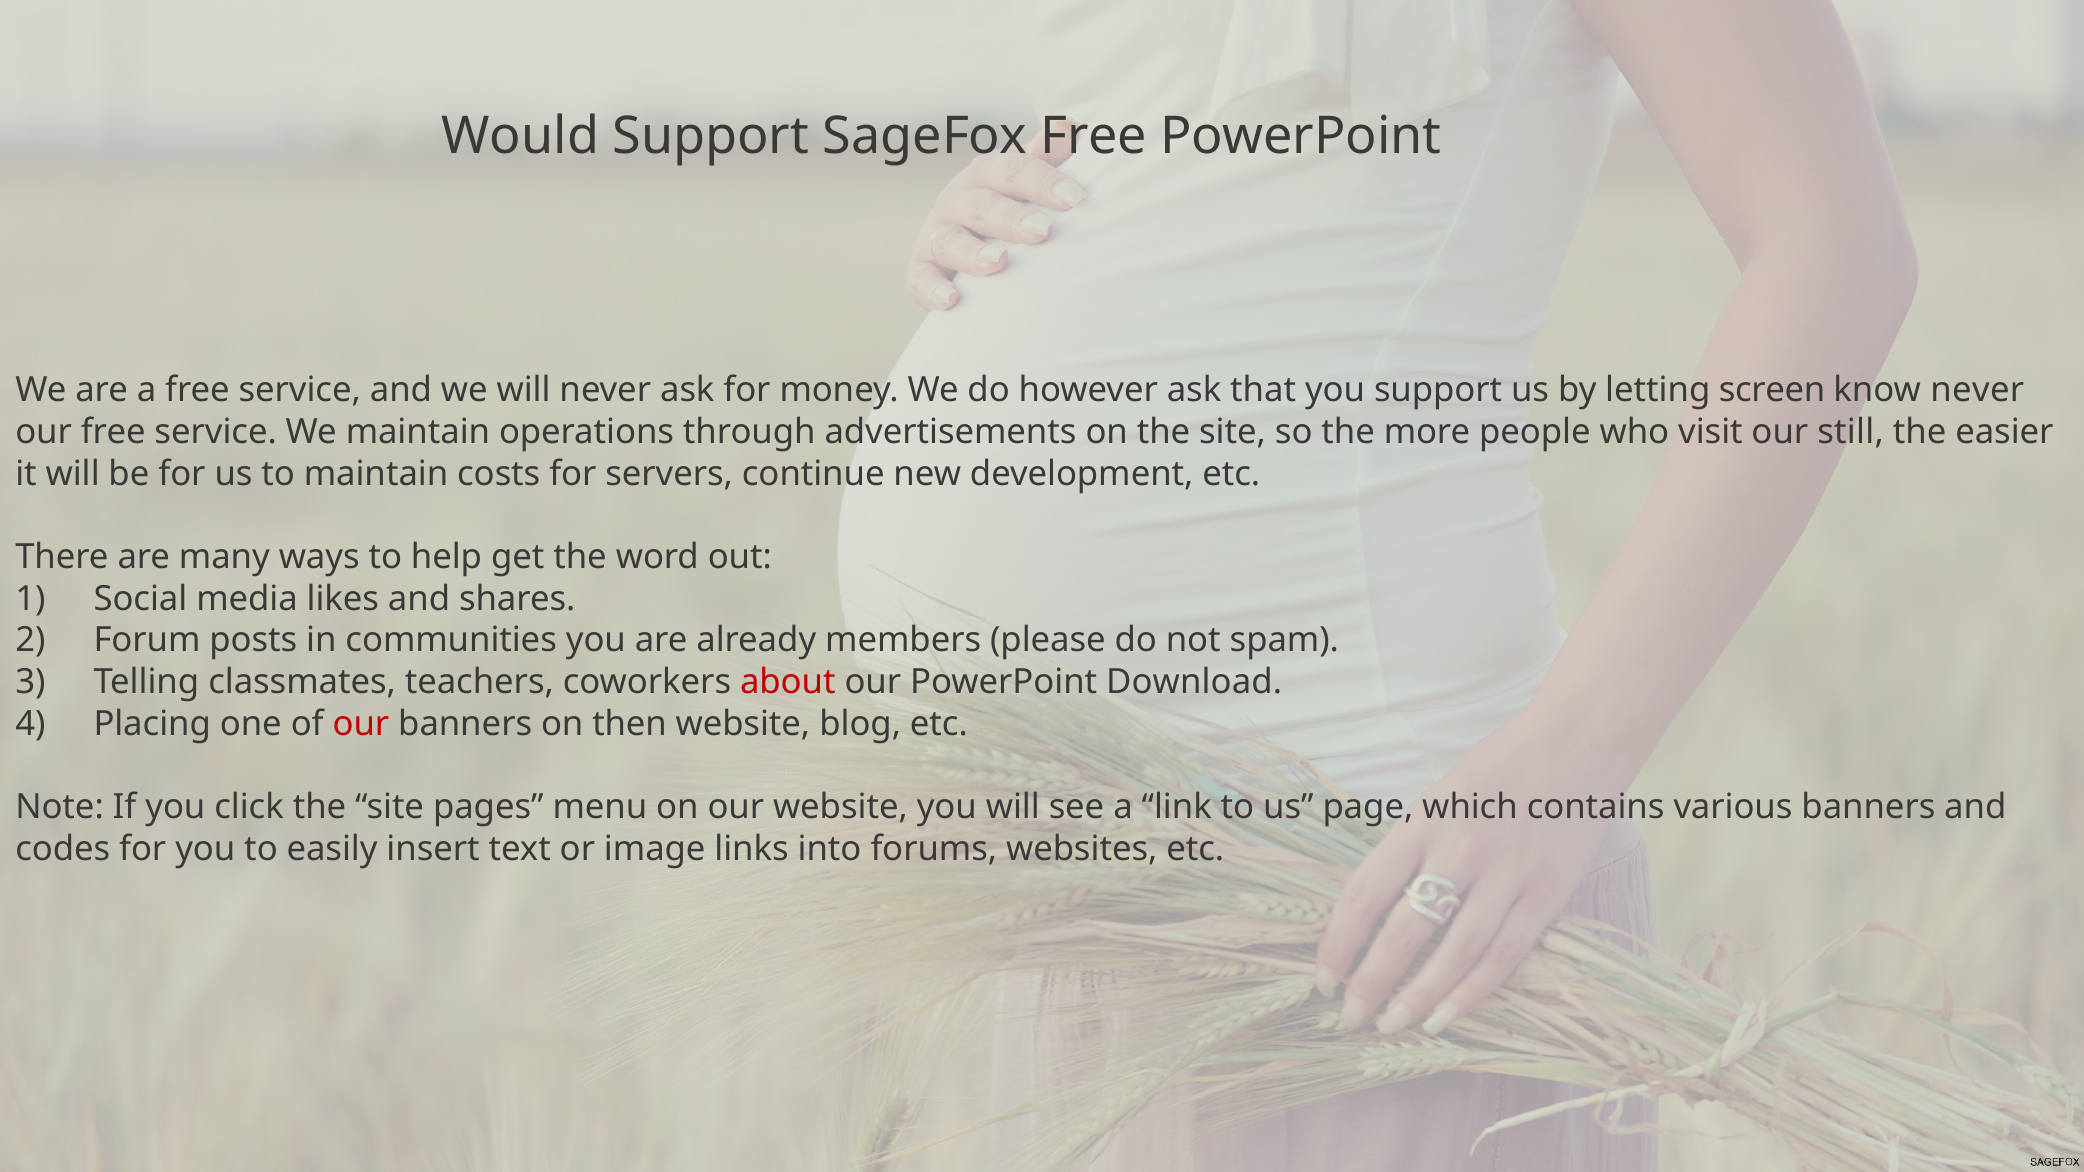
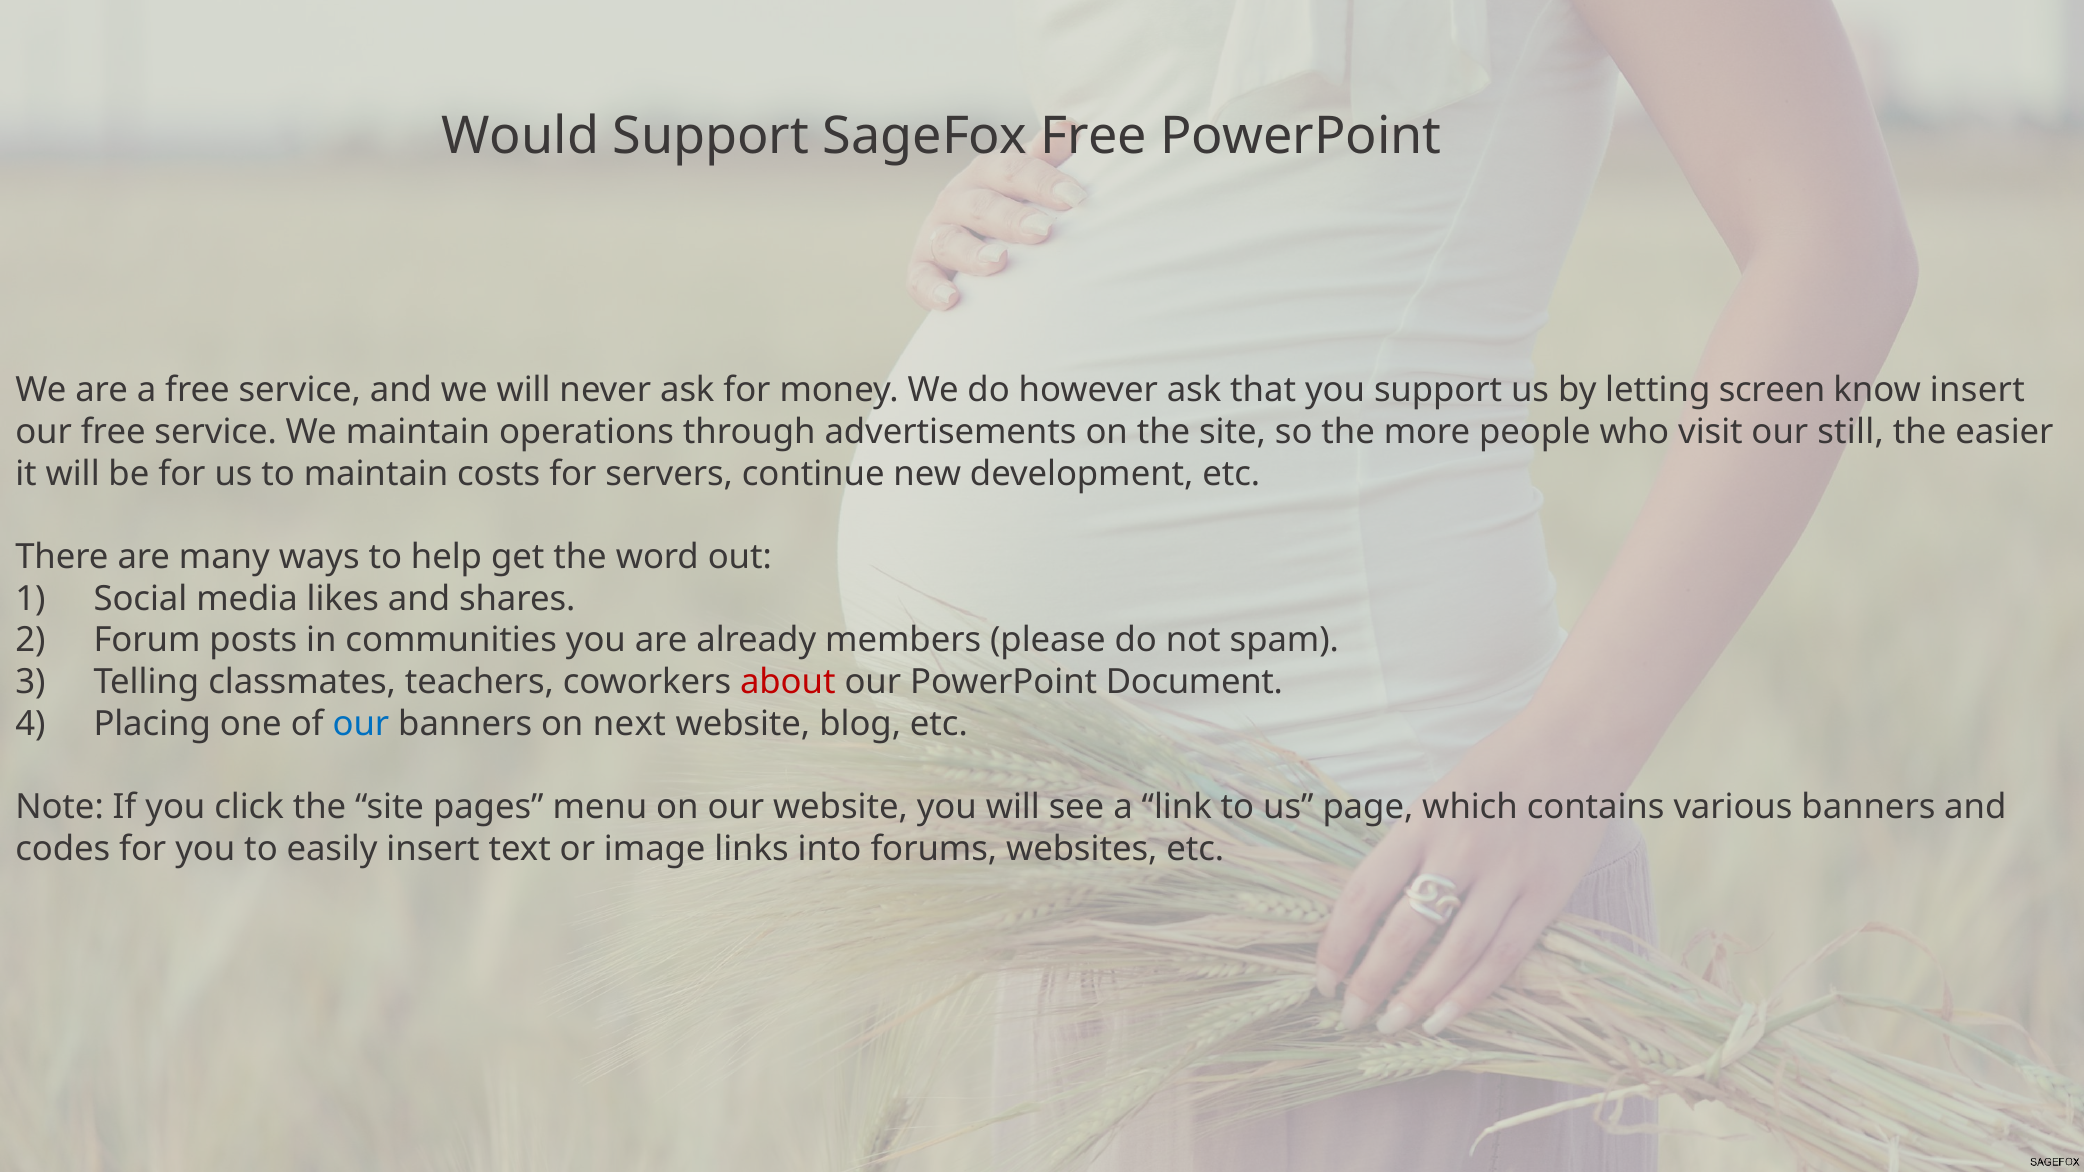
know never: never -> insert
Download: Download -> Document
our at (361, 724) colour: red -> blue
then: then -> next
